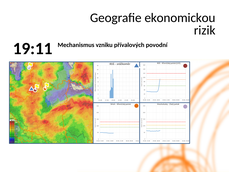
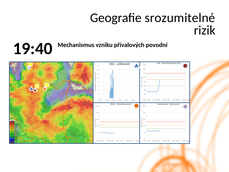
ekonomickou: ekonomickou -> srozumitelné
19:11: 19:11 -> 19:40
